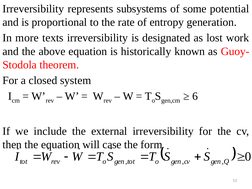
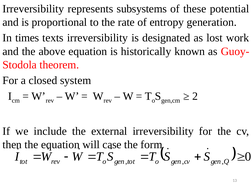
some: some -> these
more: more -> times
6: 6 -> 2
